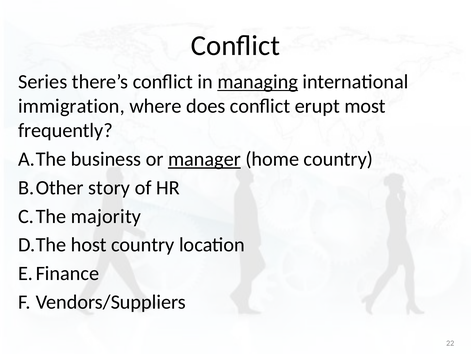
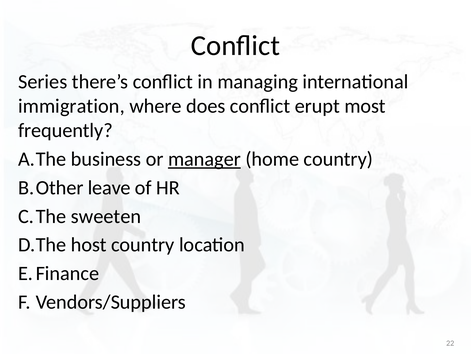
managing underline: present -> none
story: story -> leave
majority: majority -> sweeten
